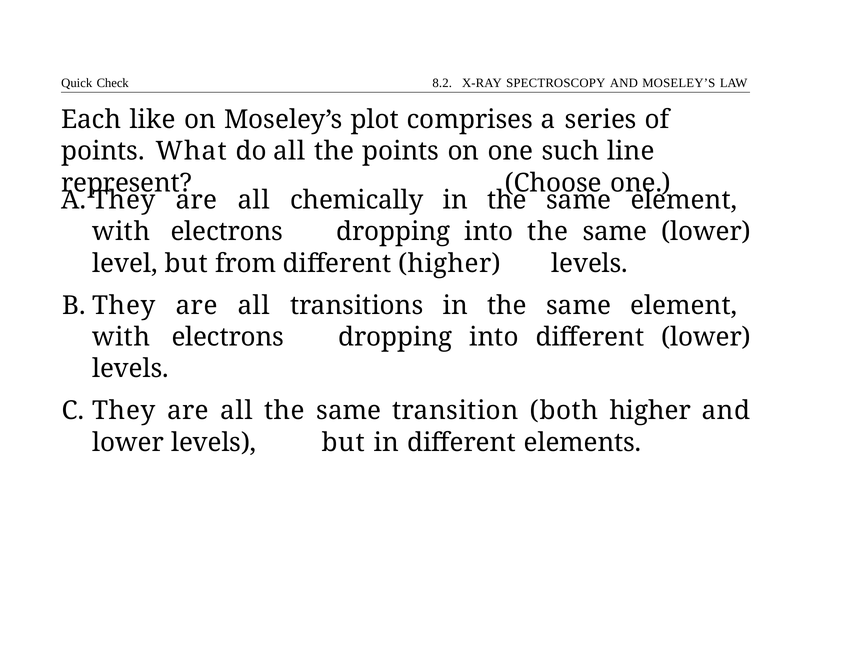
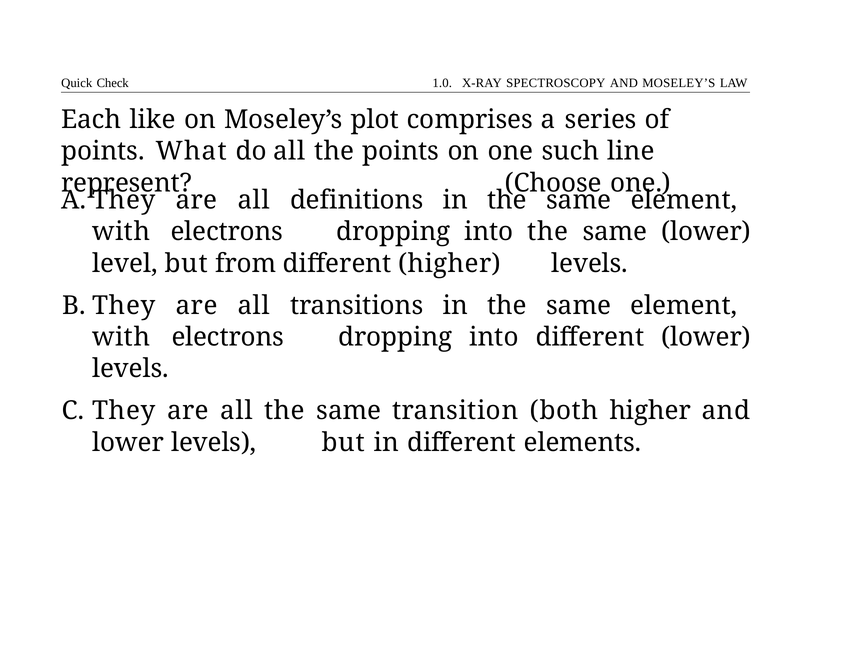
8.2: 8.2 -> 1.0
chemically: chemically -> definitions
